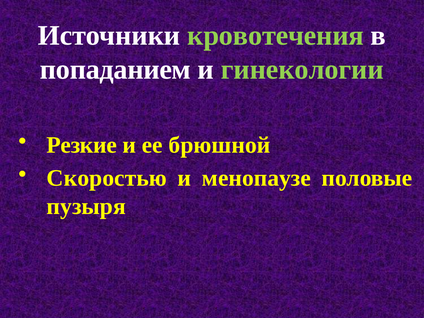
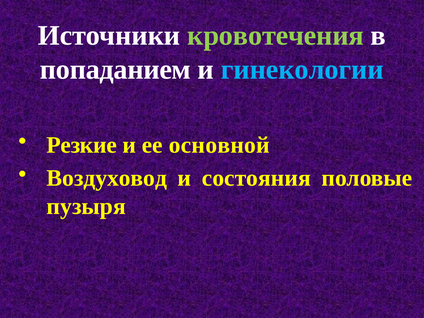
гинекологии colour: light green -> light blue
брюшной: брюшной -> основной
Скоростью: Скоростью -> Воздуховод
менопаузе: менопаузе -> состояния
